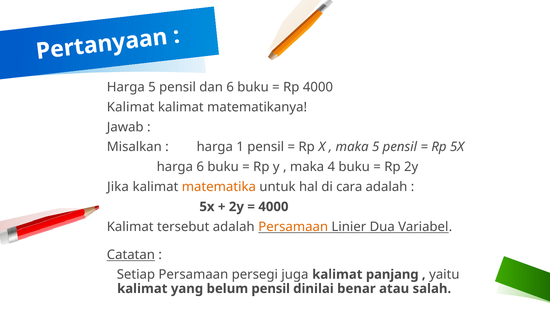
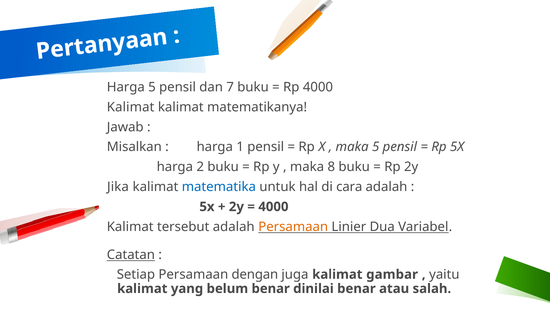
dan 6: 6 -> 7
harga 6: 6 -> 2
4: 4 -> 8
matematika colour: orange -> blue
persegi: persegi -> dengan
panjang: panjang -> gambar
belum pensil: pensil -> benar
